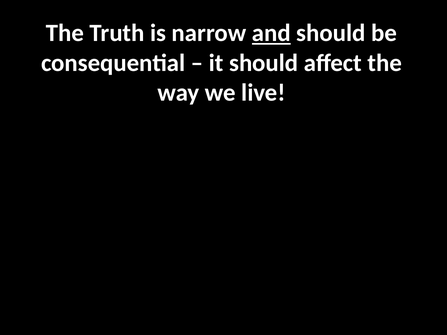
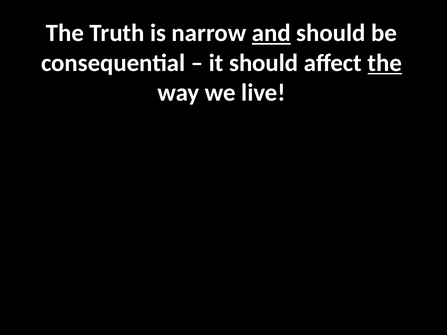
the at (385, 63) underline: none -> present
